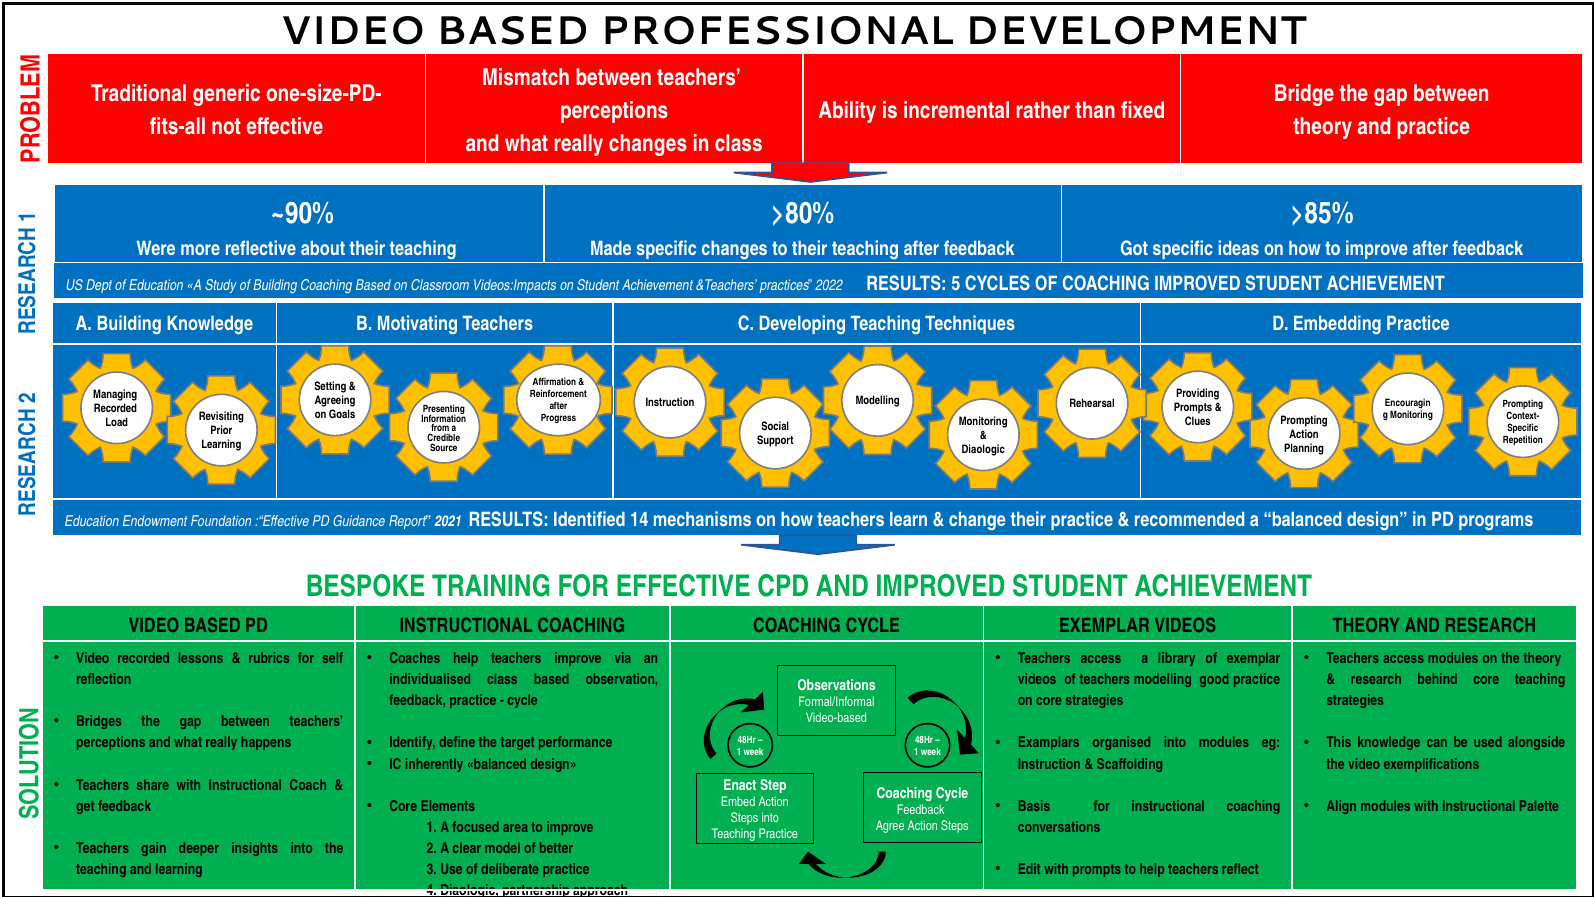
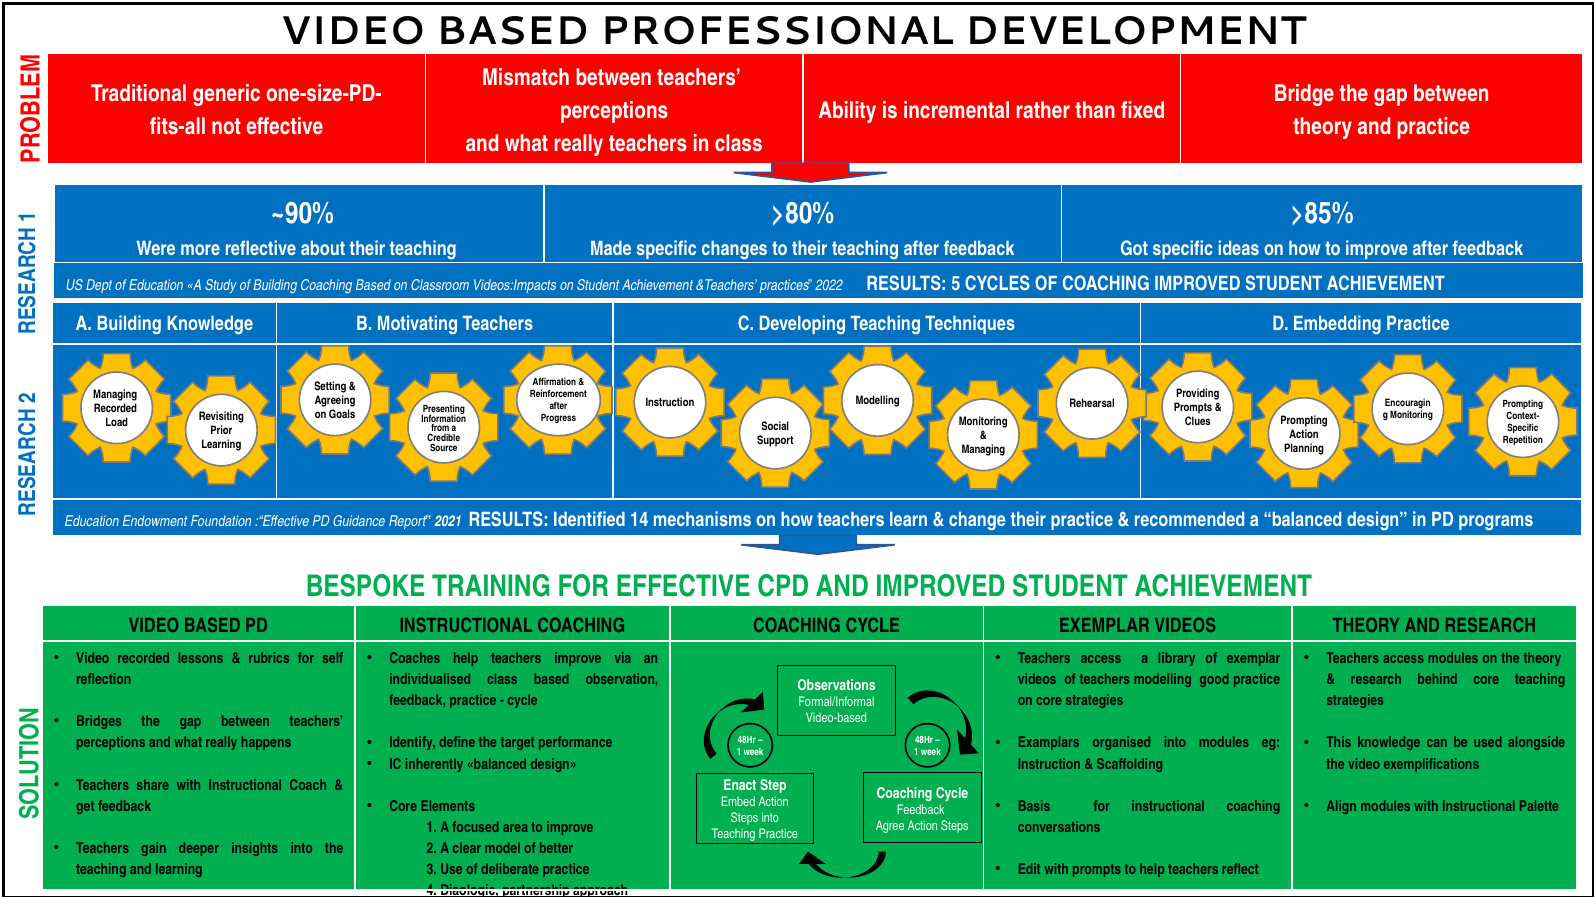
really changes: changes -> teachers
Diaologic at (983, 449): Diaologic -> Managing
